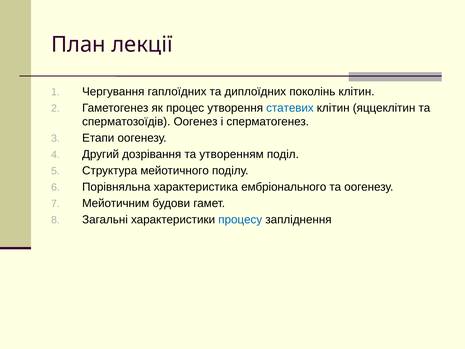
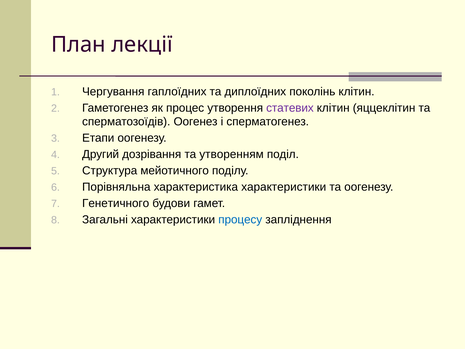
статевих colour: blue -> purple
характеристика ембріонального: ембріонального -> характеристики
Мейотичним: Мейотичним -> Генетичного
